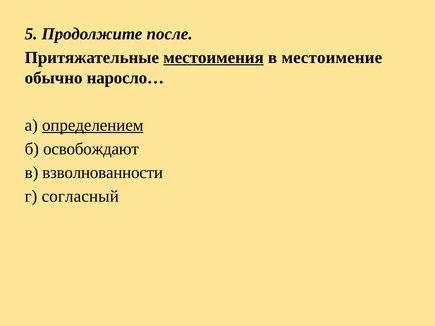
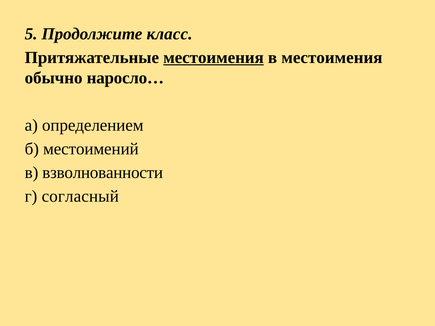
после: после -> класс
в местоимение: местоимение -> местоимения
определением underline: present -> none
освобождают: освобождают -> местоимений
